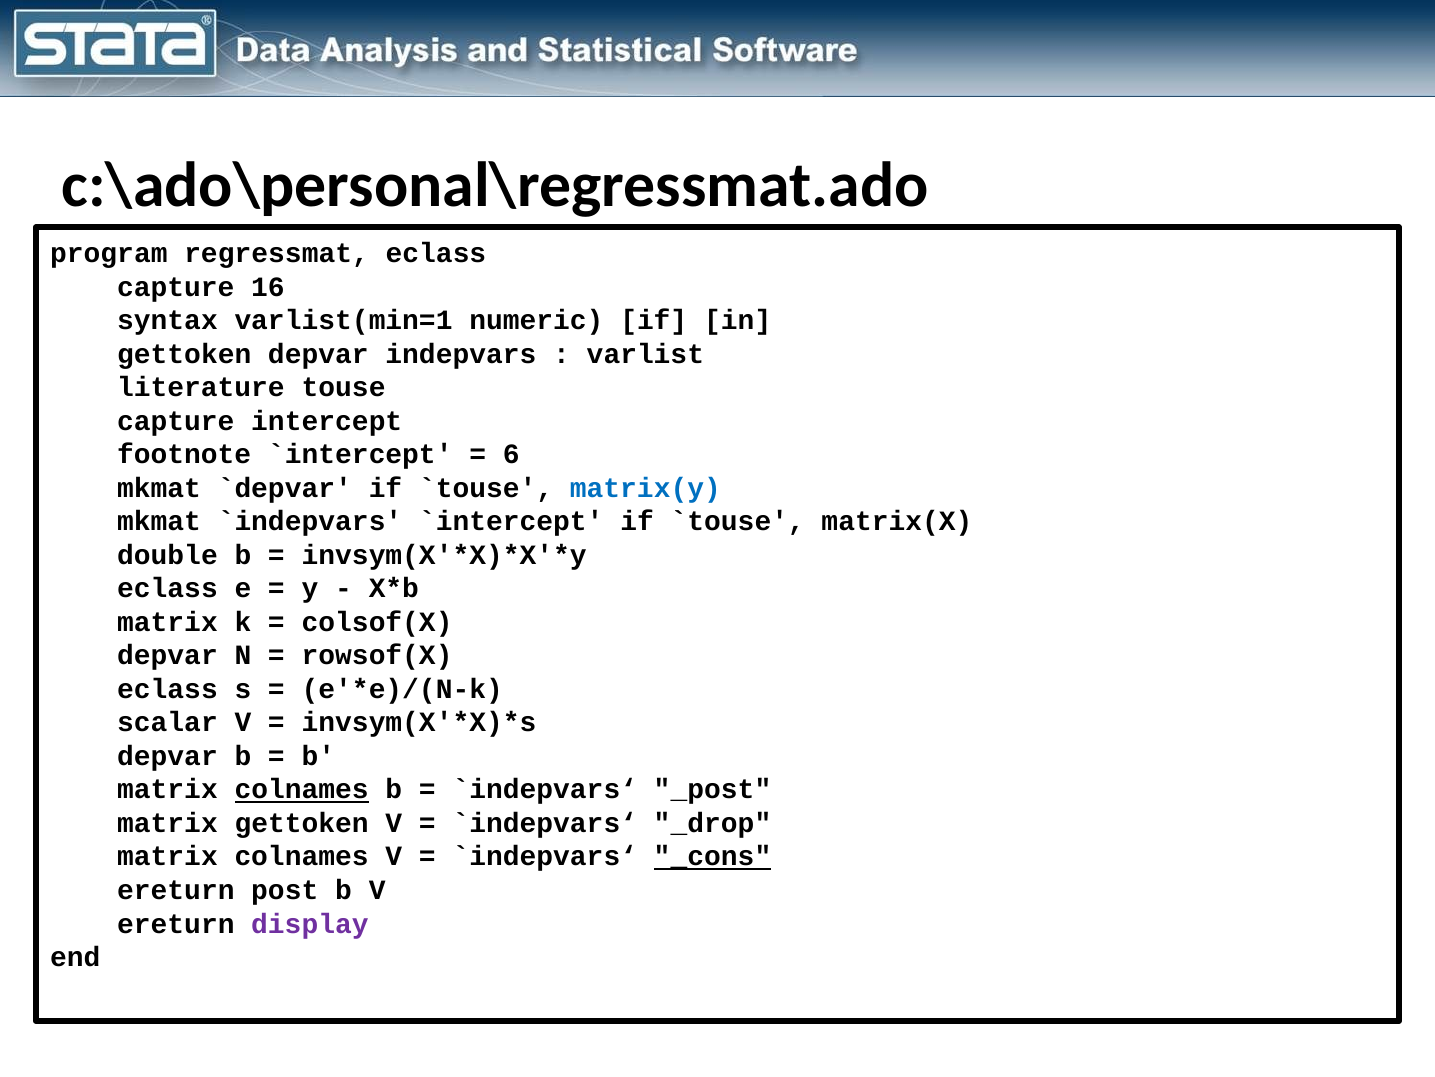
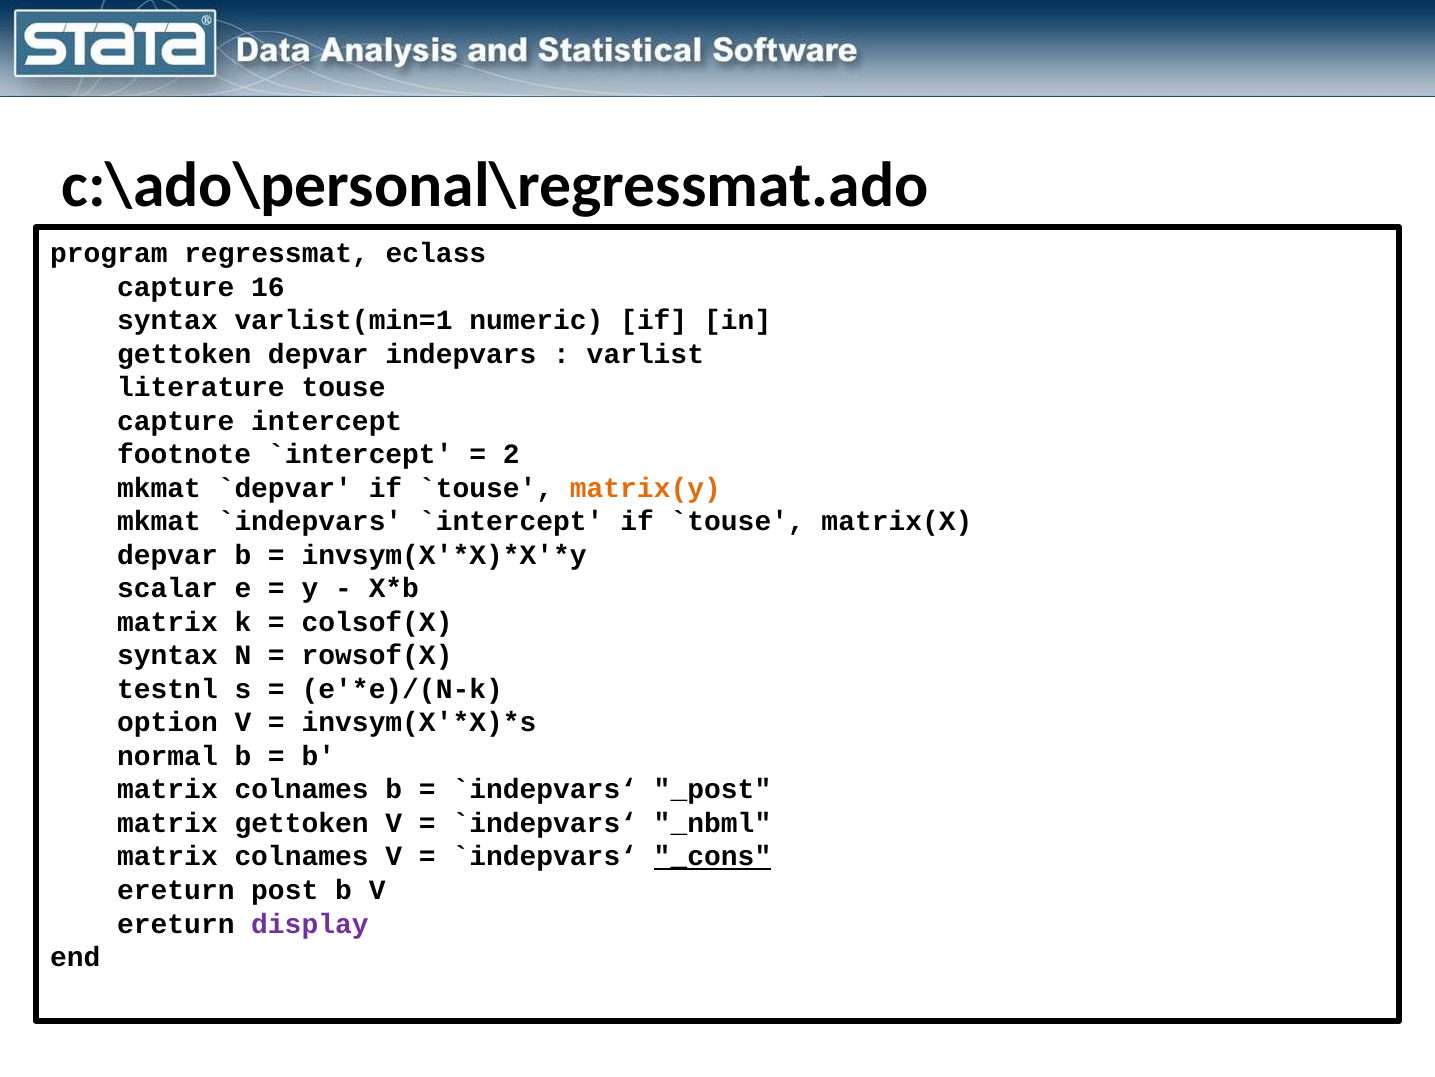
6: 6 -> 2
matrix(y colour: blue -> orange
double at (167, 555): double -> depvar
eclass at (167, 588): eclass -> scalar
depvar at (167, 655): depvar -> syntax
eclass at (167, 689): eclass -> testnl
scalar: scalar -> option
depvar at (167, 756): depvar -> normal
colnames at (302, 789) underline: present -> none
_drop: _drop -> _nbml
